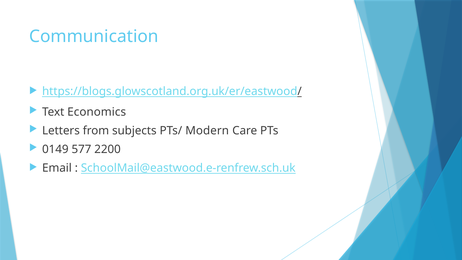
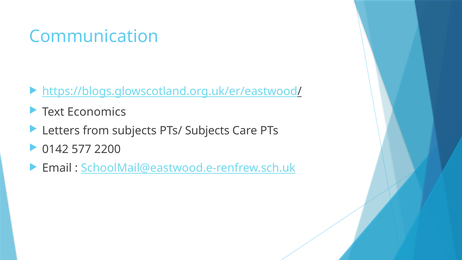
PTs/ Modern: Modern -> Subjects
0149: 0149 -> 0142
